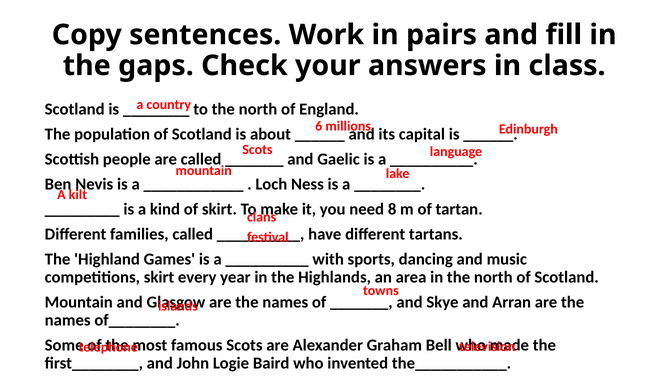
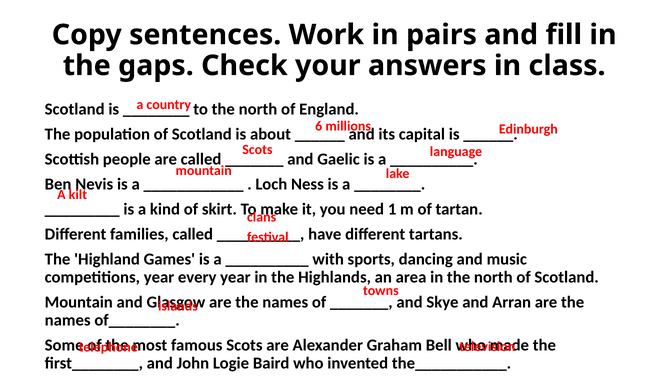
8: 8 -> 1
competitions skirt: skirt -> year
